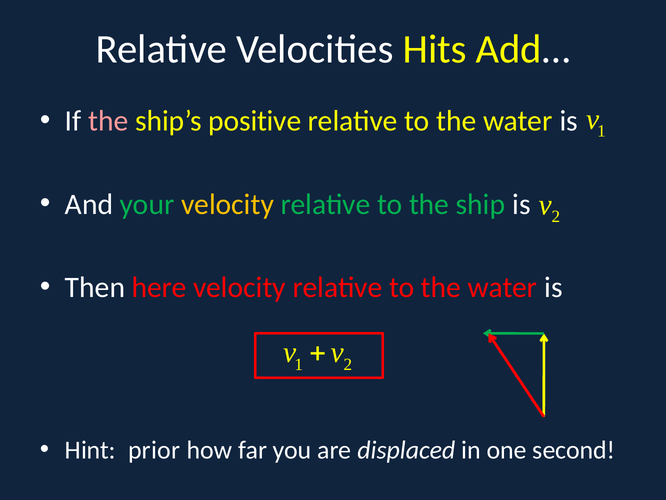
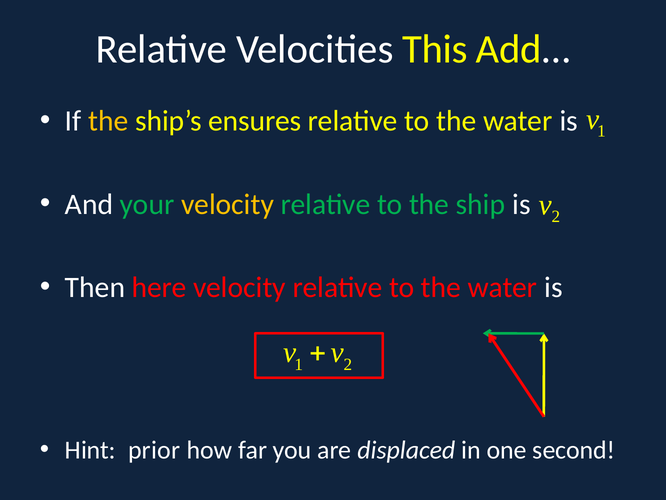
Hits: Hits -> This
the at (108, 121) colour: pink -> yellow
positive: positive -> ensures
